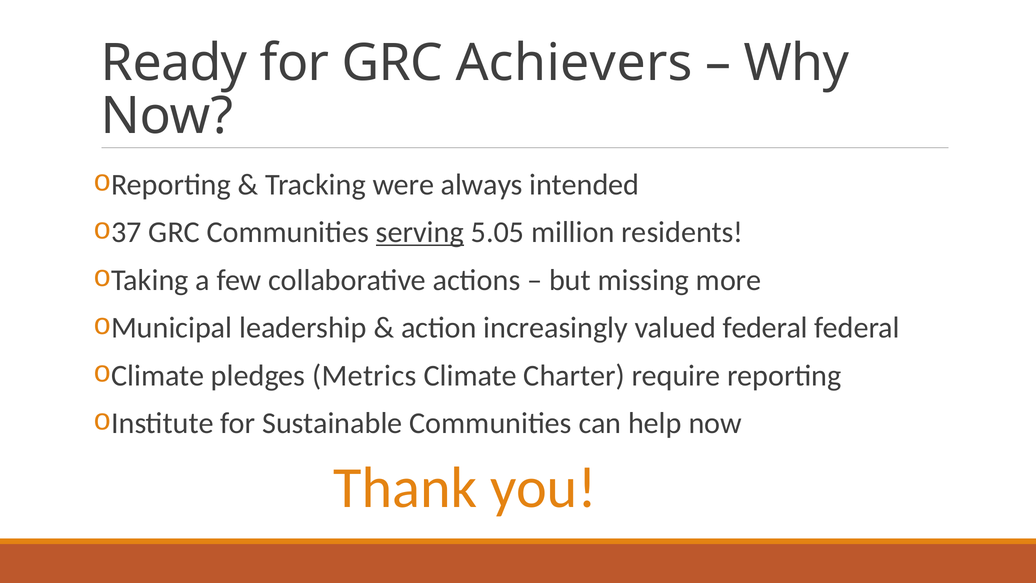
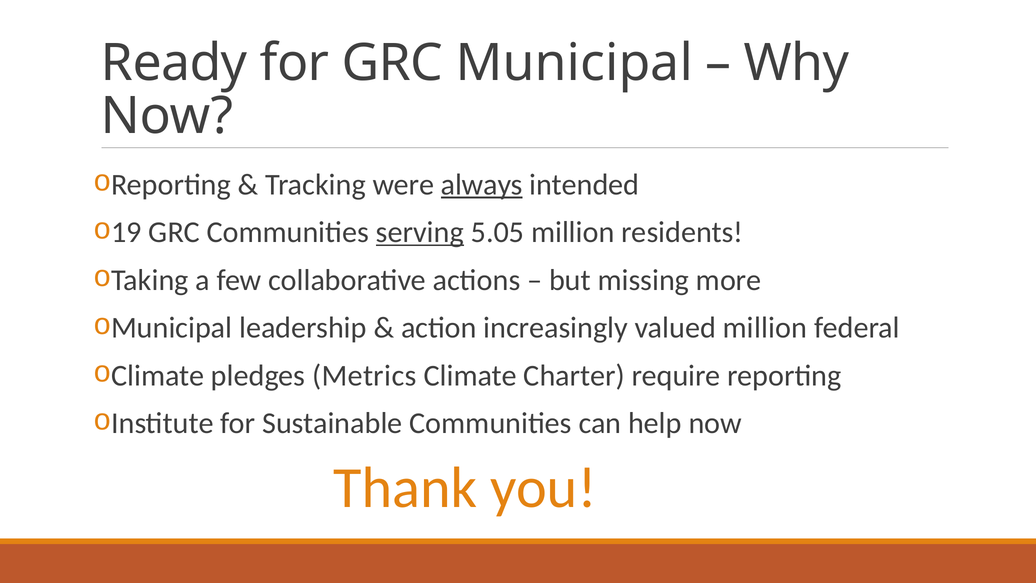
GRC Achievers: Achievers -> Municipal
always underline: none -> present
37: 37 -> 19
valued federal: federal -> million
